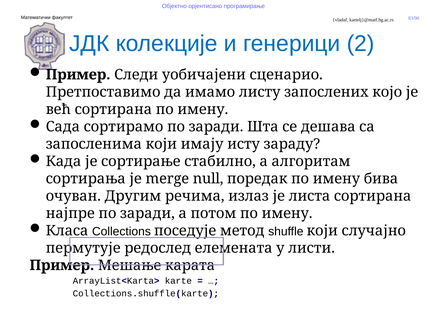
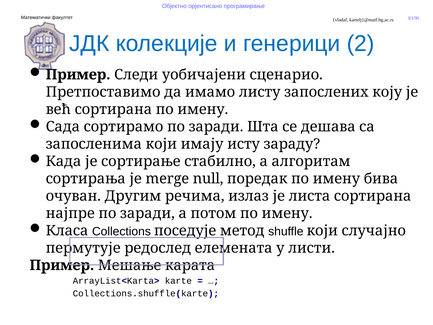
којо: којо -> коју
